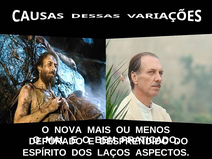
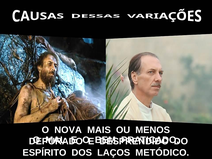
ASPECTOS: ASPECTOS -> METÓDICO
